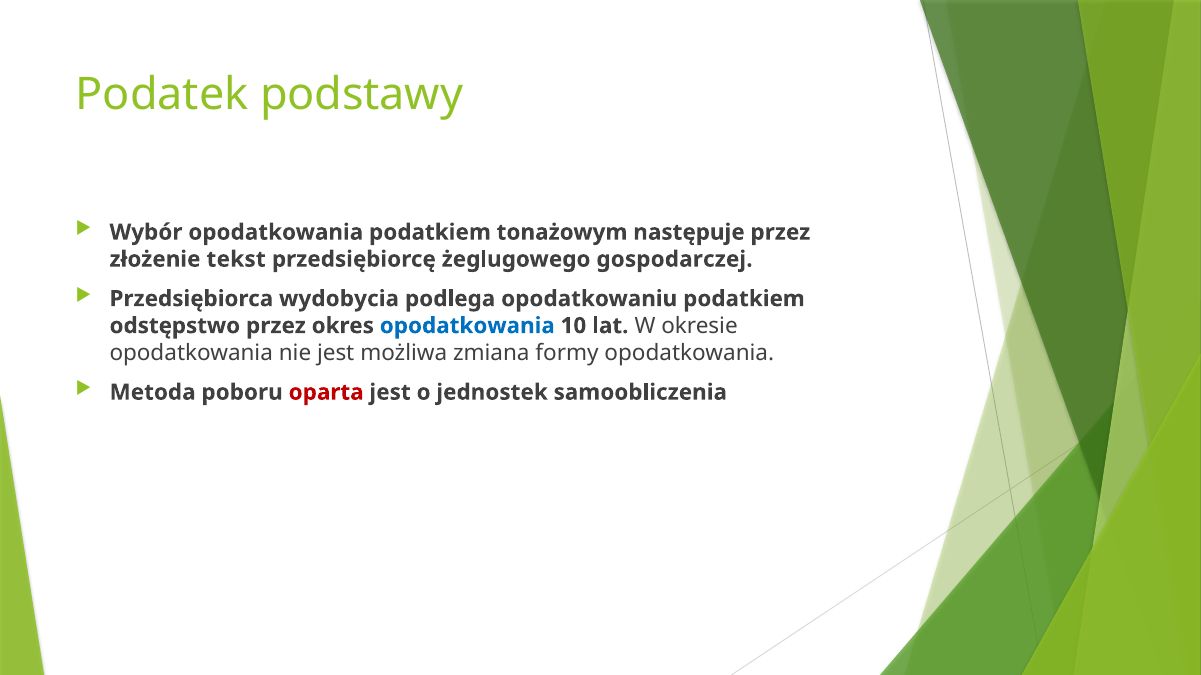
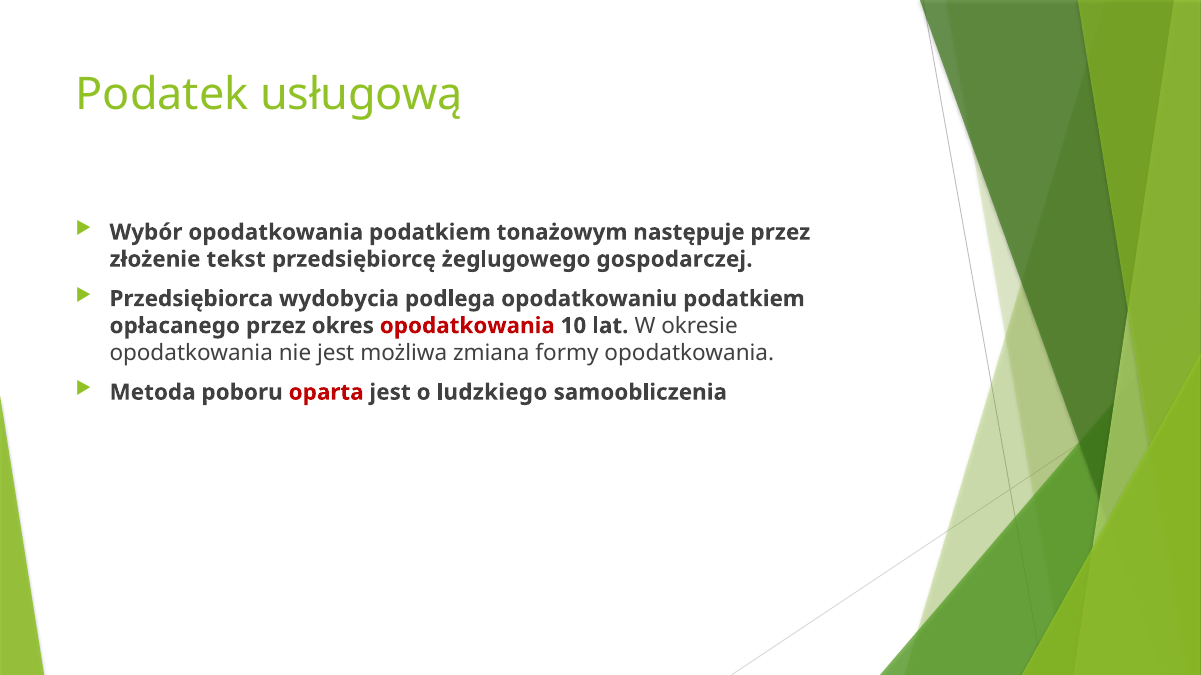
podstawy: podstawy -> usługową
odstępstwo: odstępstwo -> opłacanego
opodatkowania at (467, 326) colour: blue -> red
jednostek: jednostek -> ludzkiego
